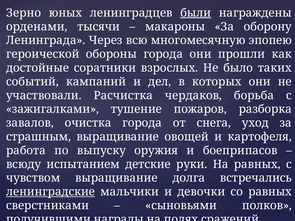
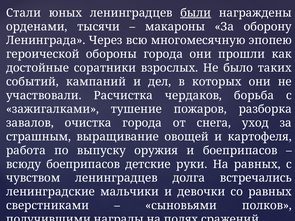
Зерно: Зерно -> Стали
всюду испытанием: испытанием -> боеприпасов
чувством выращивание: выращивание -> ленинградцев
ленинградские underline: present -> none
